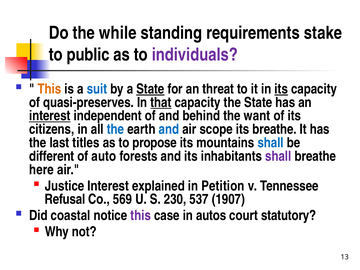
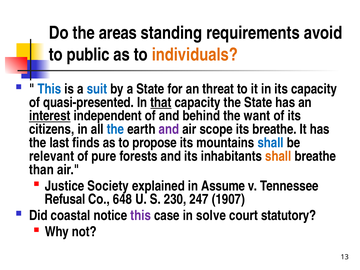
while: while -> areas
stake: stake -> avoid
individuals colour: purple -> orange
This at (49, 89) colour: orange -> blue
State at (150, 89) underline: present -> none
its at (281, 89) underline: present -> none
quasi-preserves: quasi-preserves -> quasi-presented
and at (169, 129) colour: blue -> purple
titles: titles -> finds
different: different -> relevant
auto: auto -> pure
shall at (278, 156) colour: purple -> orange
here: here -> than
Justice Interest: Interest -> Society
Petition: Petition -> Assume
569: 569 -> 648
537: 537 -> 247
autos: autos -> solve
